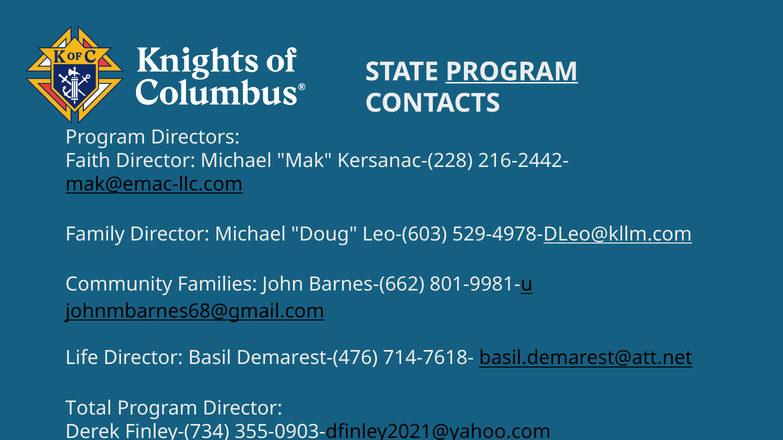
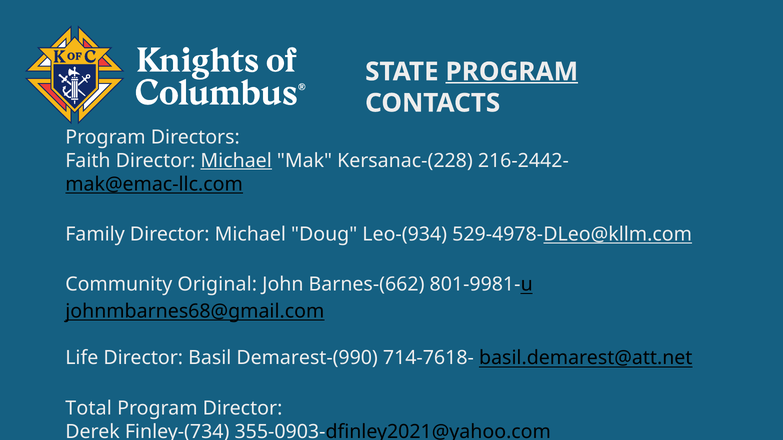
Michael at (236, 161) underline: none -> present
Leo-(603: Leo-(603 -> Leo-(934
Families: Families -> Original
Demarest-(476: Demarest-(476 -> Demarest-(990
